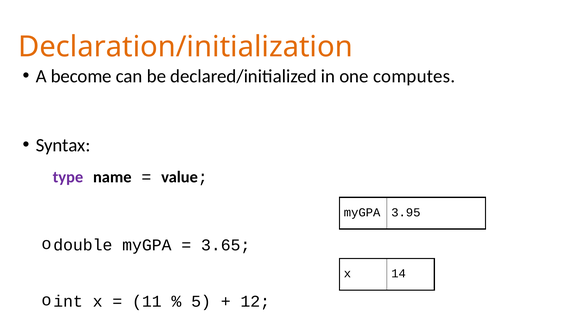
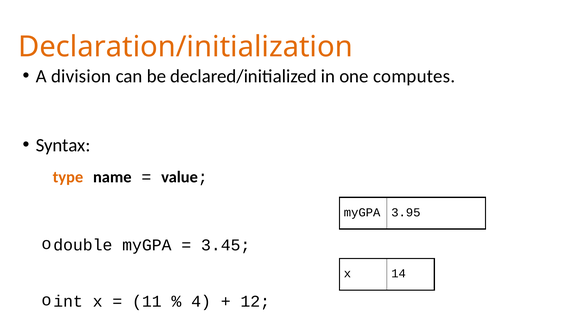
become: become -> division
type colour: purple -> orange
3.65: 3.65 -> 3.45
5: 5 -> 4
